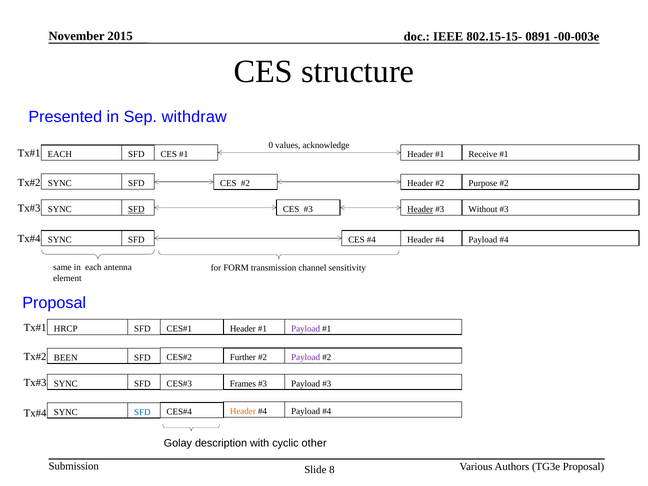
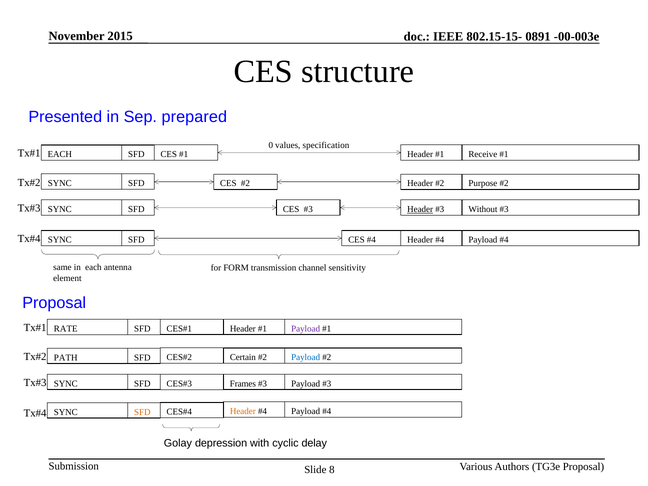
withdraw: withdraw -> prepared
acknowledge: acknowledge -> specification
SFD at (136, 209) underline: present -> none
HRCP: HRCP -> RATE
Further: Further -> Certain
Payload at (306, 357) colour: purple -> blue
BEEN: BEEN -> PATH
SFD at (142, 412) colour: blue -> orange
description: description -> depression
other: other -> delay
